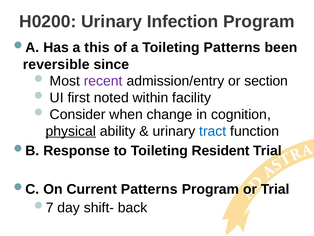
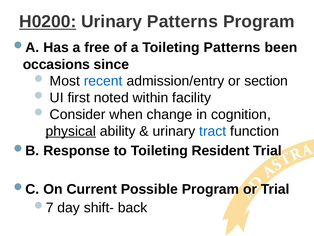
H0200 underline: none -> present
Urinary Infection: Infection -> Patterns
this: this -> free
reversible: reversible -> occasions
recent colour: purple -> blue
Current Patterns: Patterns -> Possible
